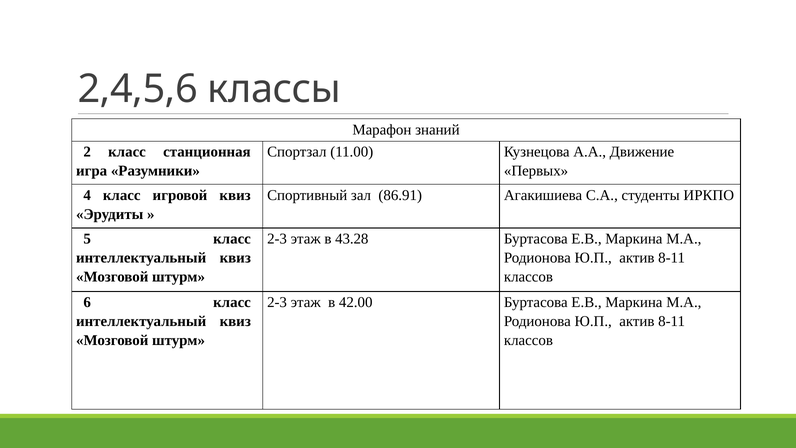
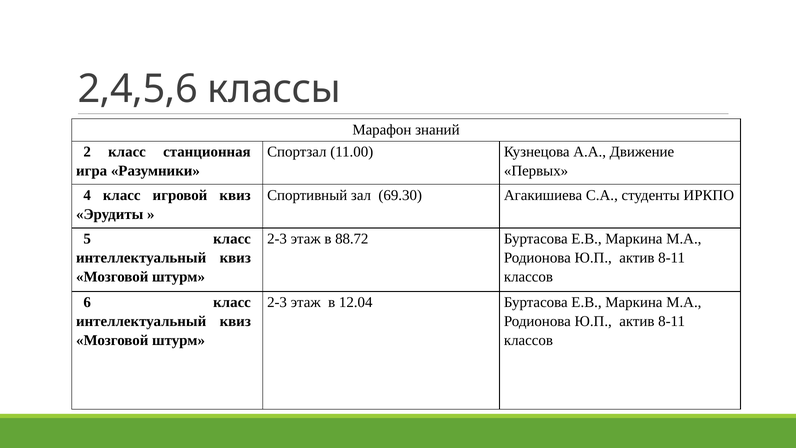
86.91: 86.91 -> 69.30
43.28: 43.28 -> 88.72
42.00: 42.00 -> 12.04
